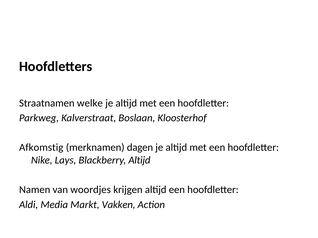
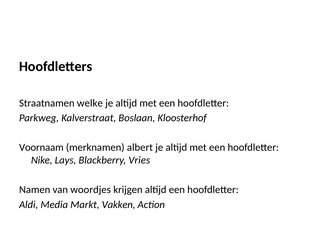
Afkomstig: Afkomstig -> Voornaam
dagen: dagen -> albert
Blackberry Altijd: Altijd -> Vries
